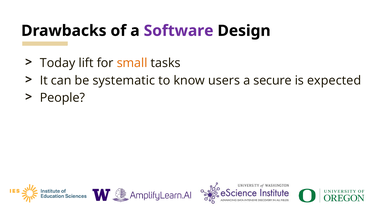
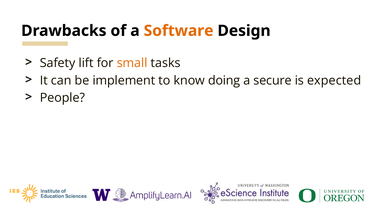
Software colour: purple -> orange
Today: Today -> Safety
systematic: systematic -> implement
users: users -> doing
